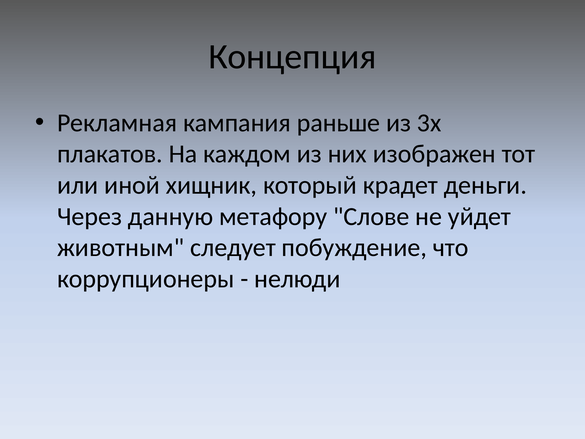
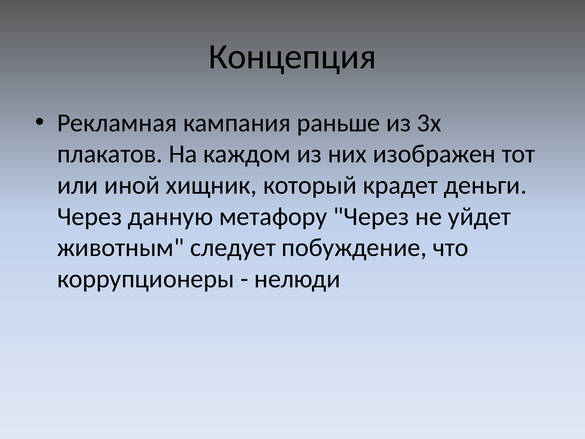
метафору Слове: Слове -> Через
